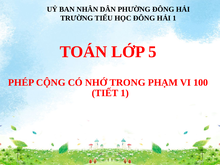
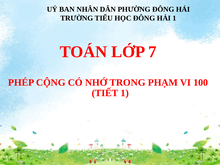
5: 5 -> 7
